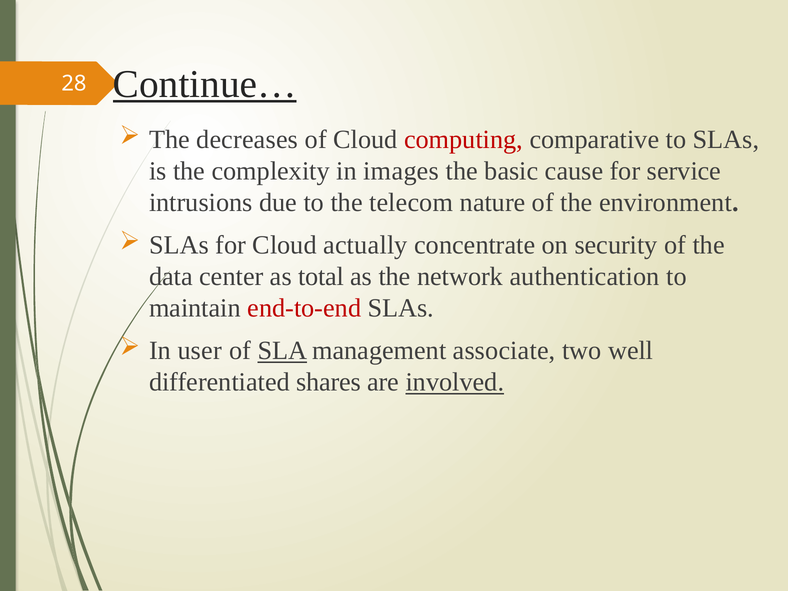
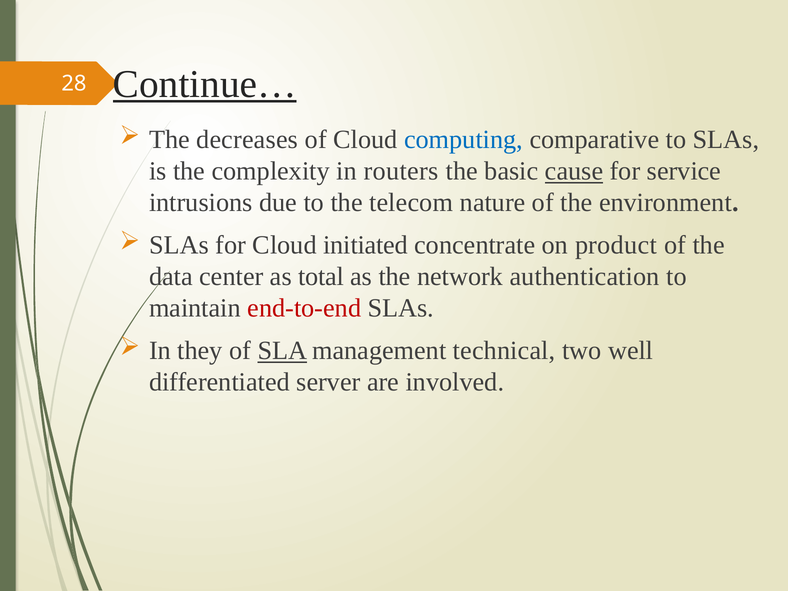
computing colour: red -> blue
images: images -> routers
cause underline: none -> present
actually: actually -> initiated
security: security -> product
user: user -> they
associate: associate -> technical
shares: shares -> server
involved underline: present -> none
